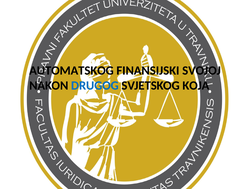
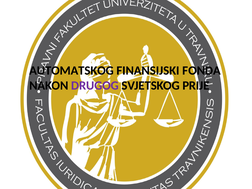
SVOJOJ: SVOJOJ -> FONDA
DRUGOG colour: blue -> purple
KOJA: KOJA -> PRIJE
